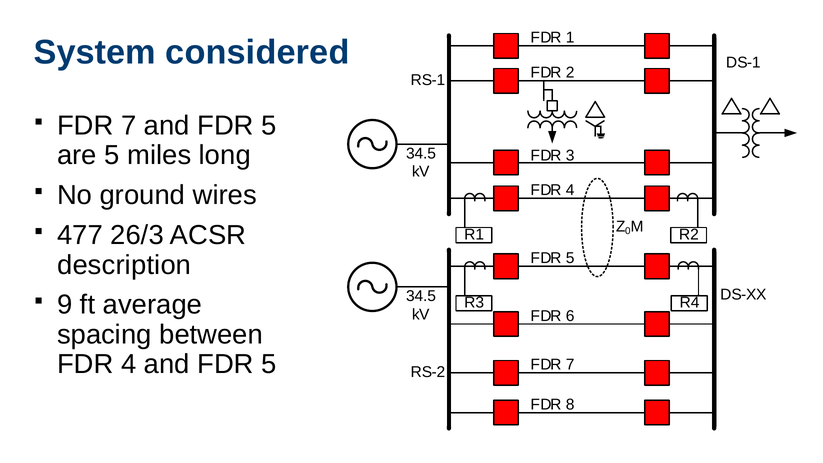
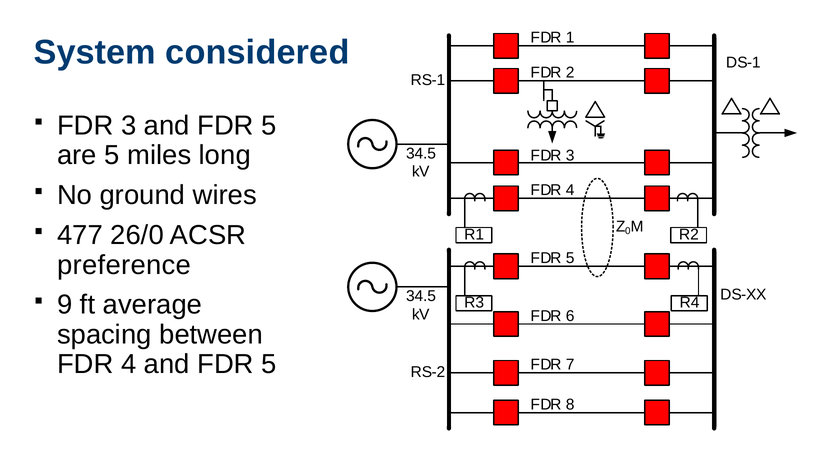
7 at (129, 126): 7 -> 3
26/3: 26/3 -> 26/0
description: description -> preference
